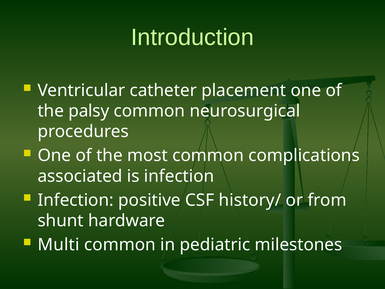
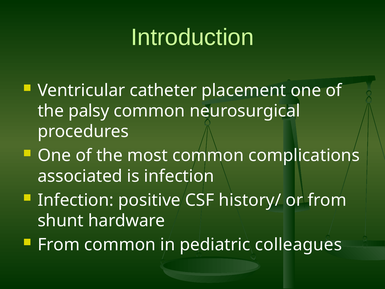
Multi at (59, 244): Multi -> From
milestones: milestones -> colleagues
